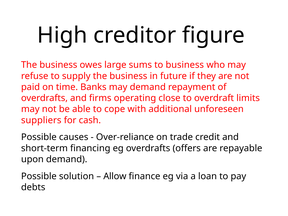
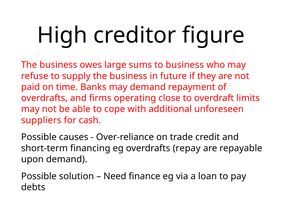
offers: offers -> repay
Allow: Allow -> Need
